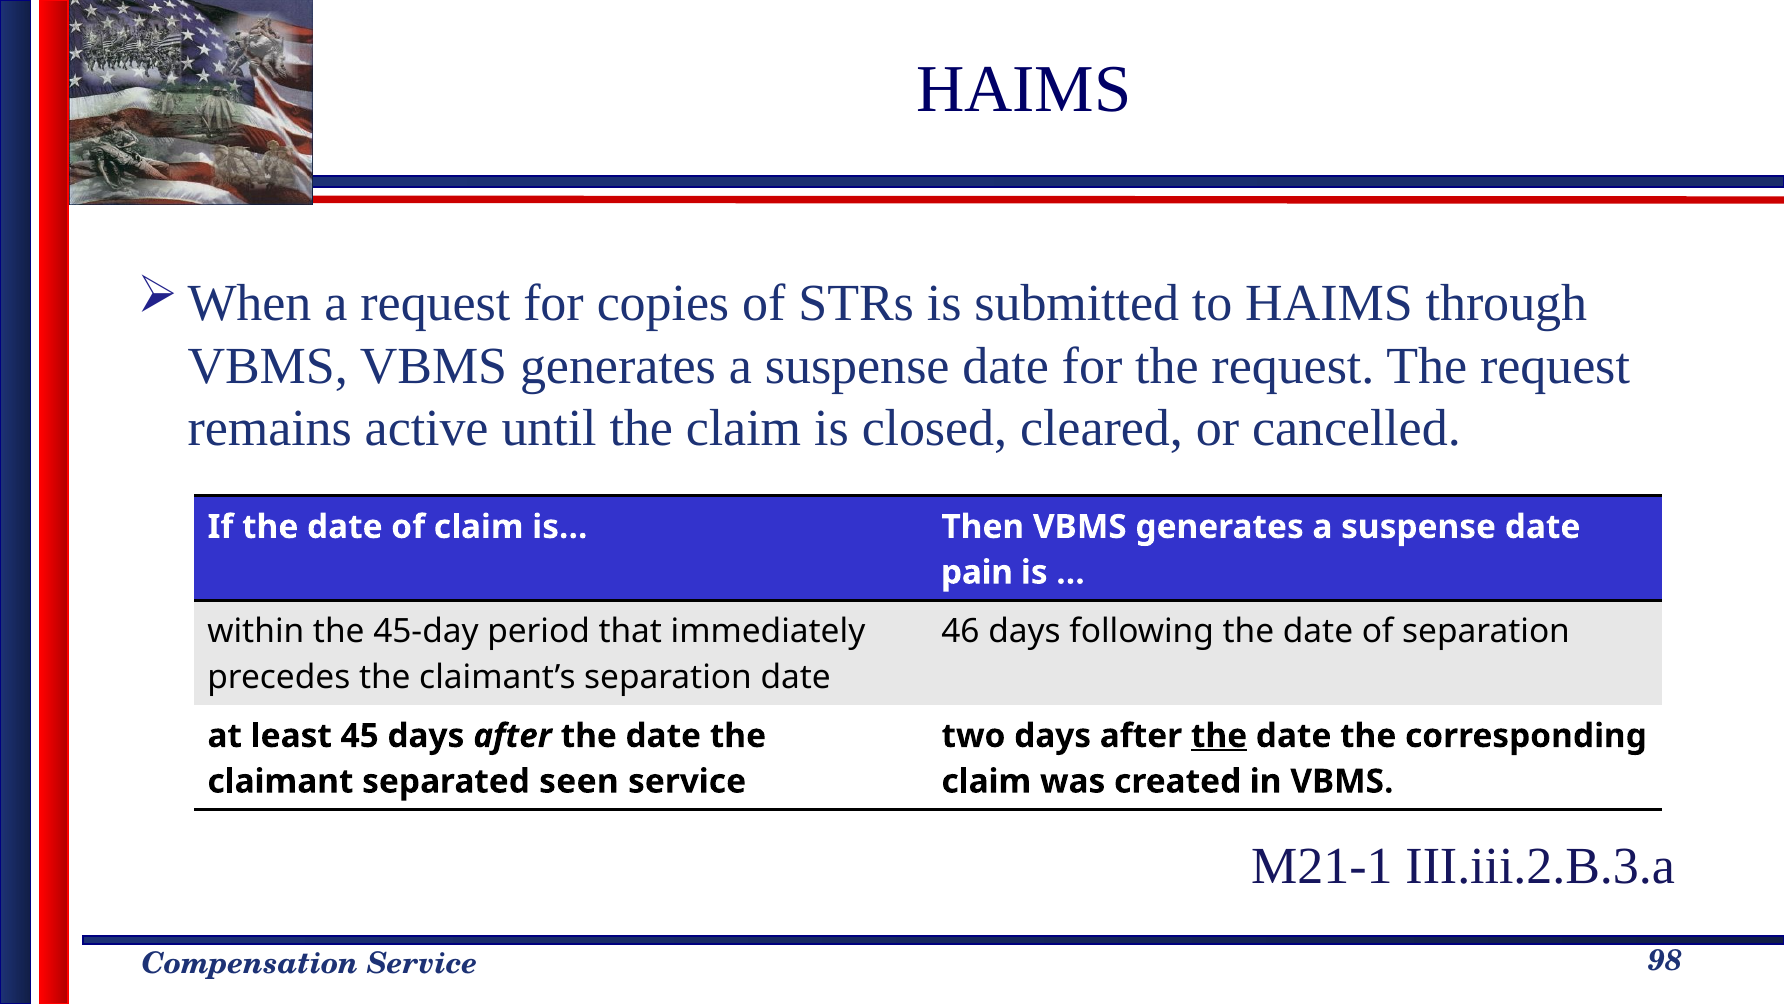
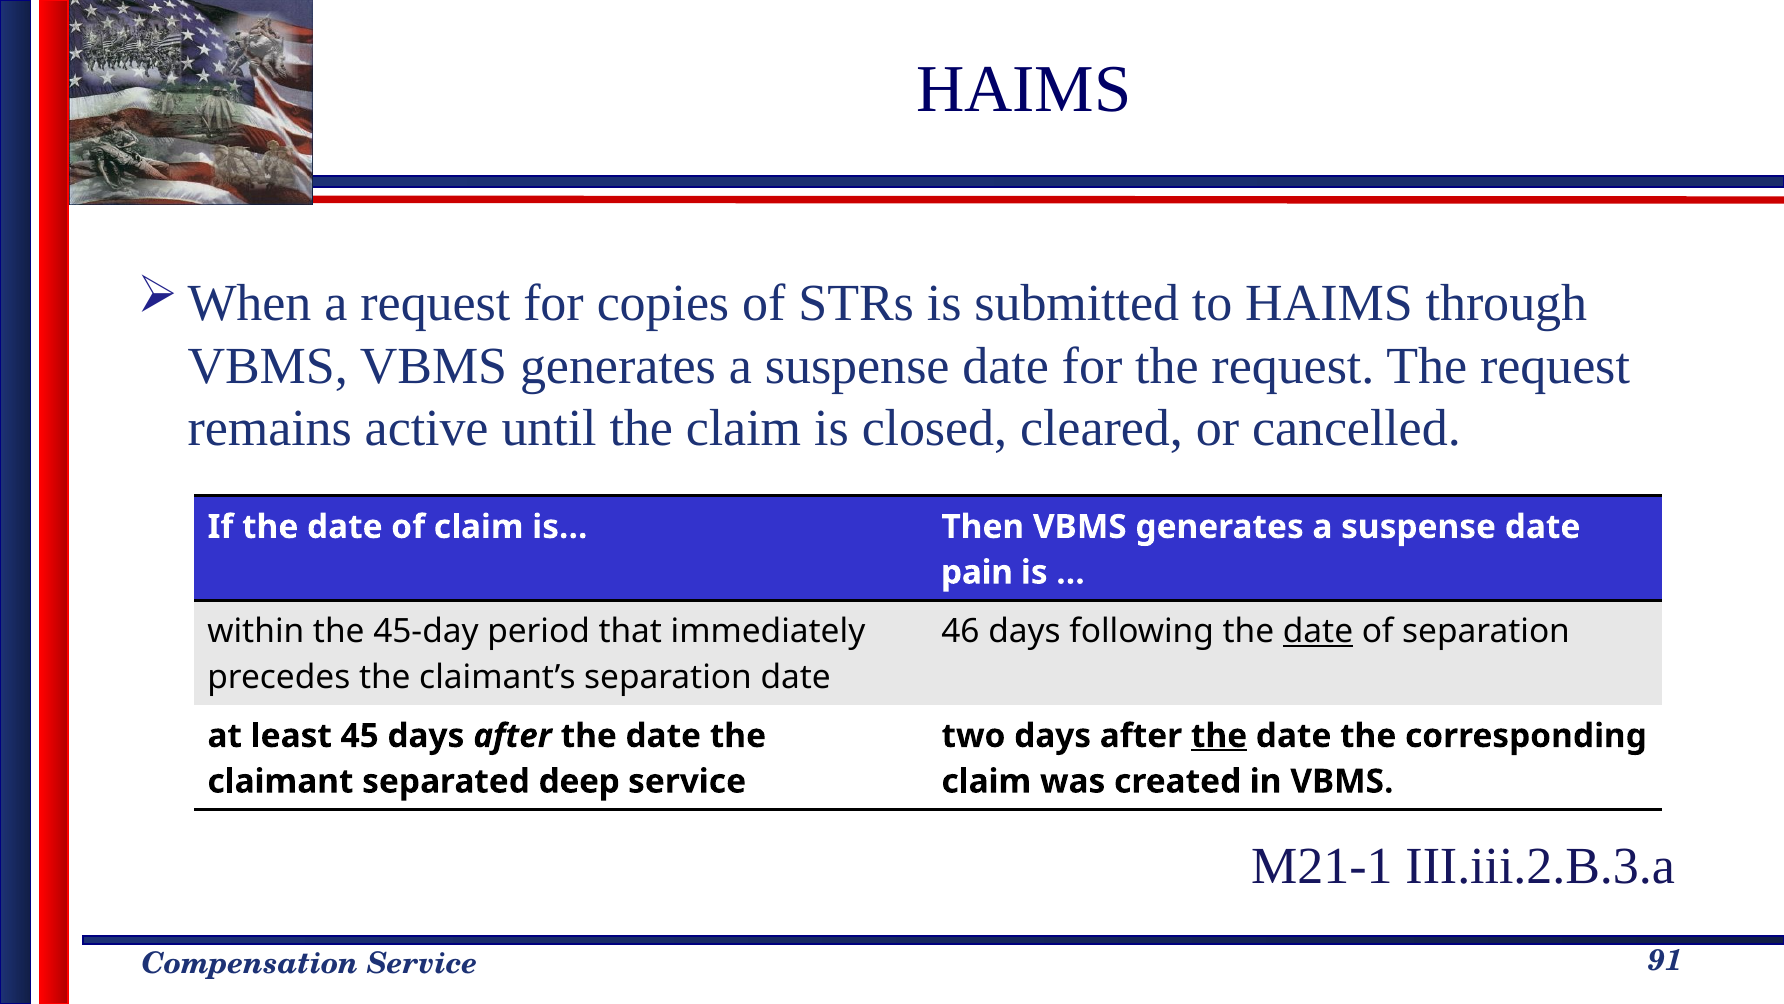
date at (1318, 631) underline: none -> present
seen: seen -> deep
98: 98 -> 91
